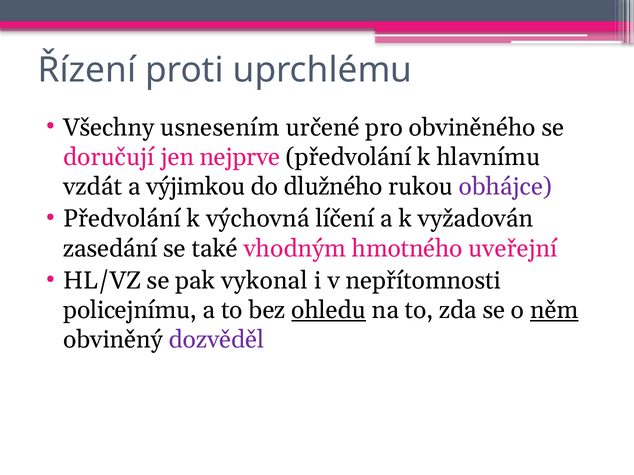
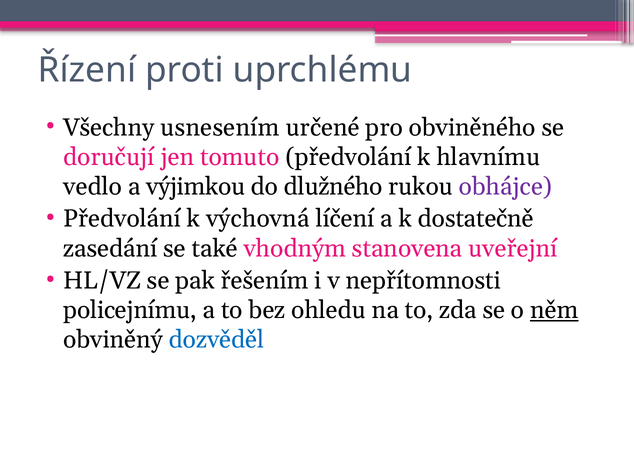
nejprve: nejprve -> tomuto
vzdát: vzdát -> vedlo
vyžadován: vyžadován -> dostatečně
hmotného: hmotného -> stanovena
vykonal: vykonal -> řešením
ohledu underline: present -> none
dozvěděl colour: purple -> blue
